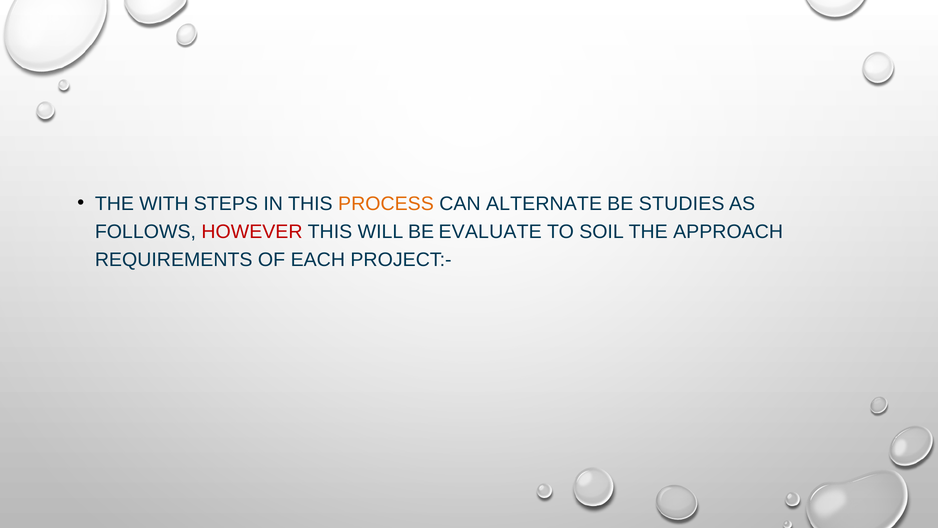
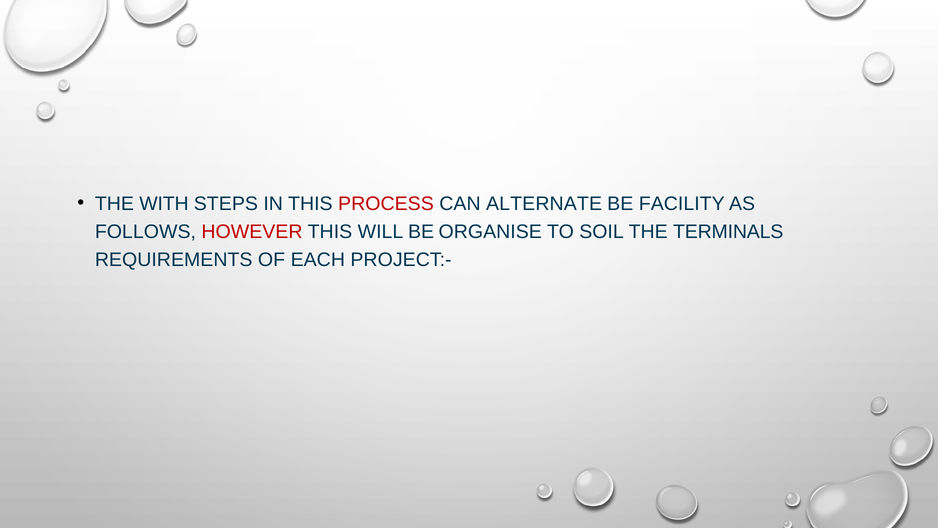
PROCESS colour: orange -> red
STUDIES: STUDIES -> FACILITY
EVALUATE: EVALUATE -> ORGANISE
APPROACH: APPROACH -> TERMINALS
